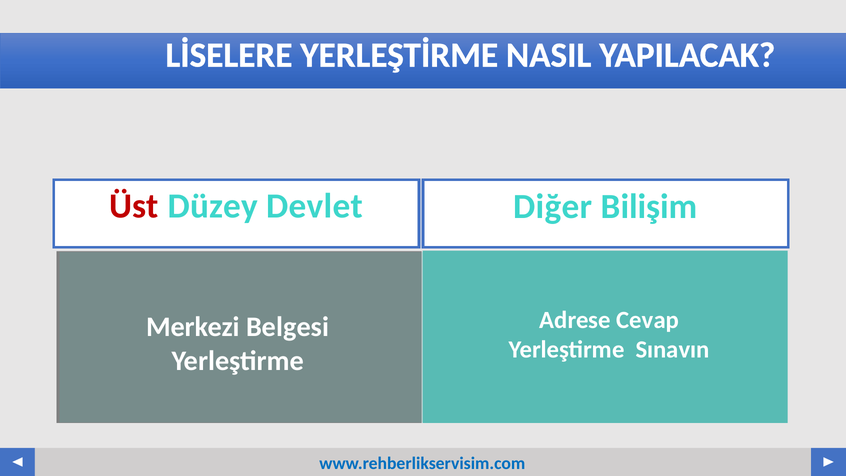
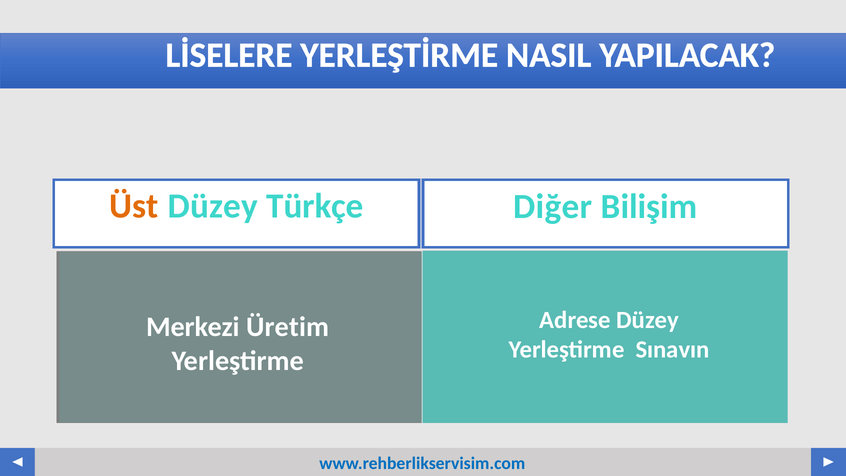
Üst colour: red -> orange
Devlet: Devlet -> Türkçe
Adrese Cevap: Cevap -> Düzey
Belgesi: Belgesi -> Üretim
